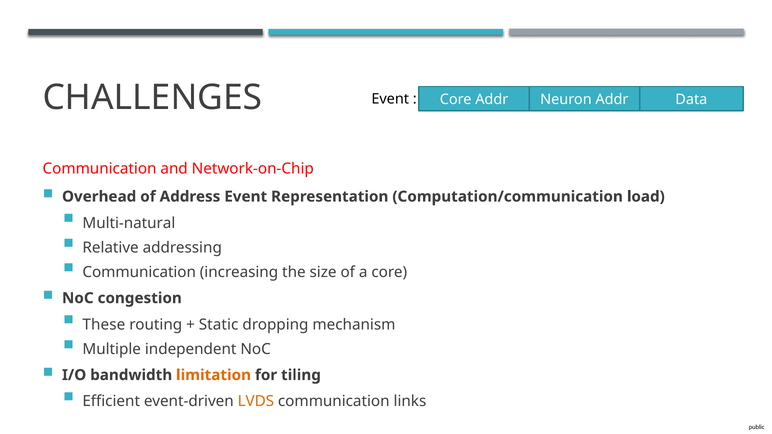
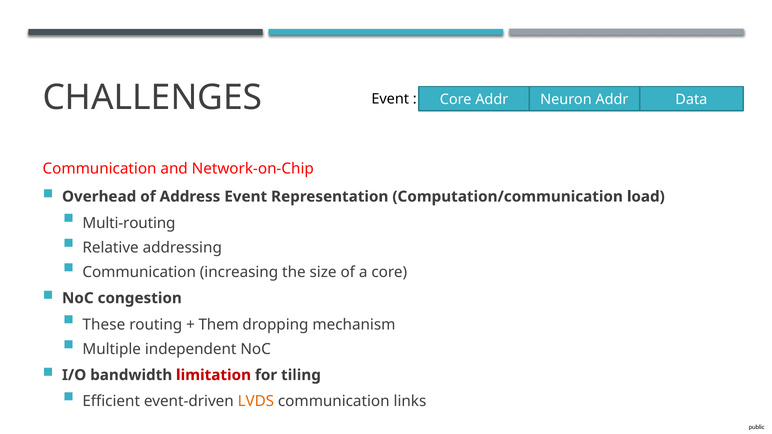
Multi-natural: Multi-natural -> Multi-routing
Static: Static -> Them
limitation colour: orange -> red
